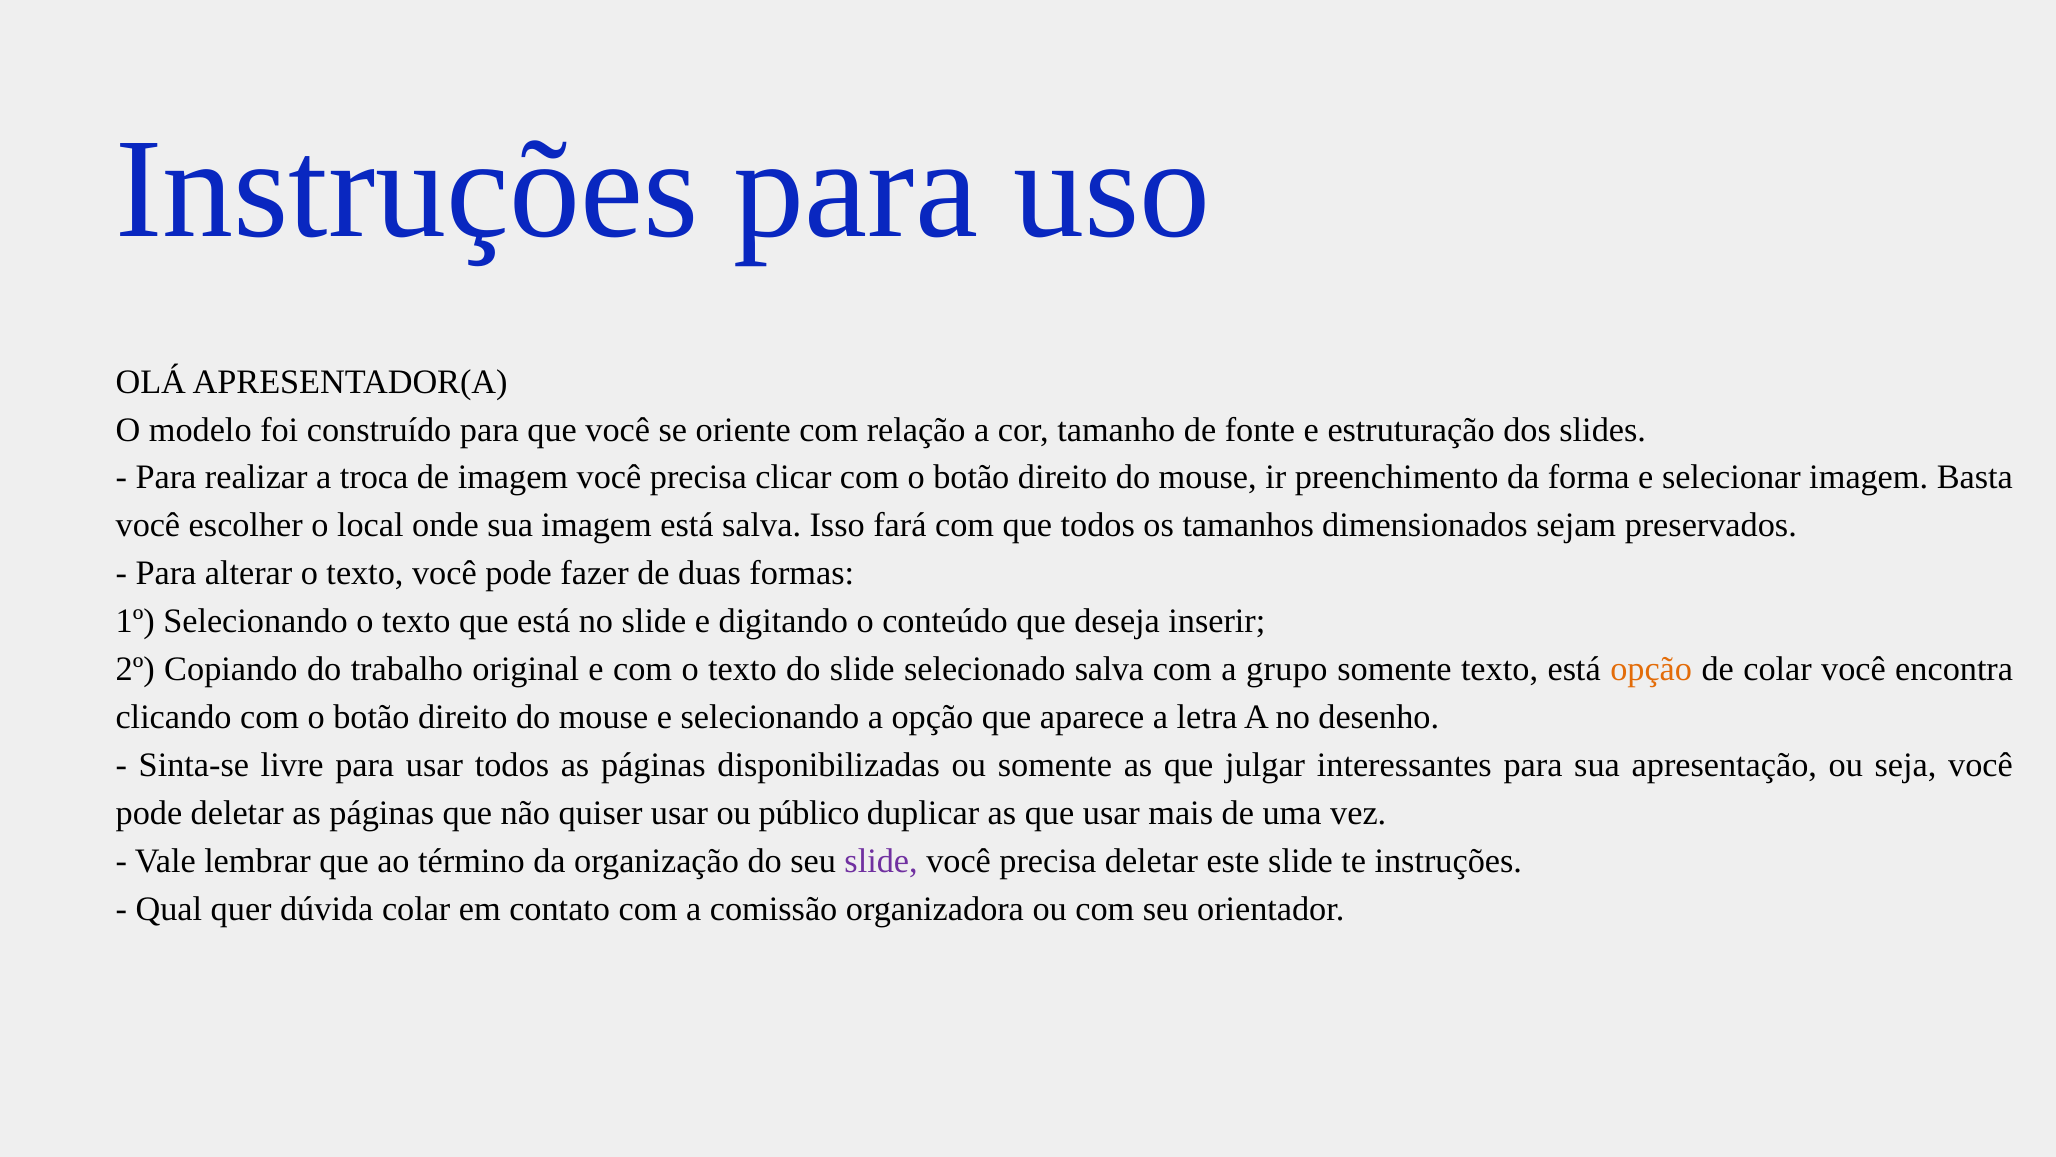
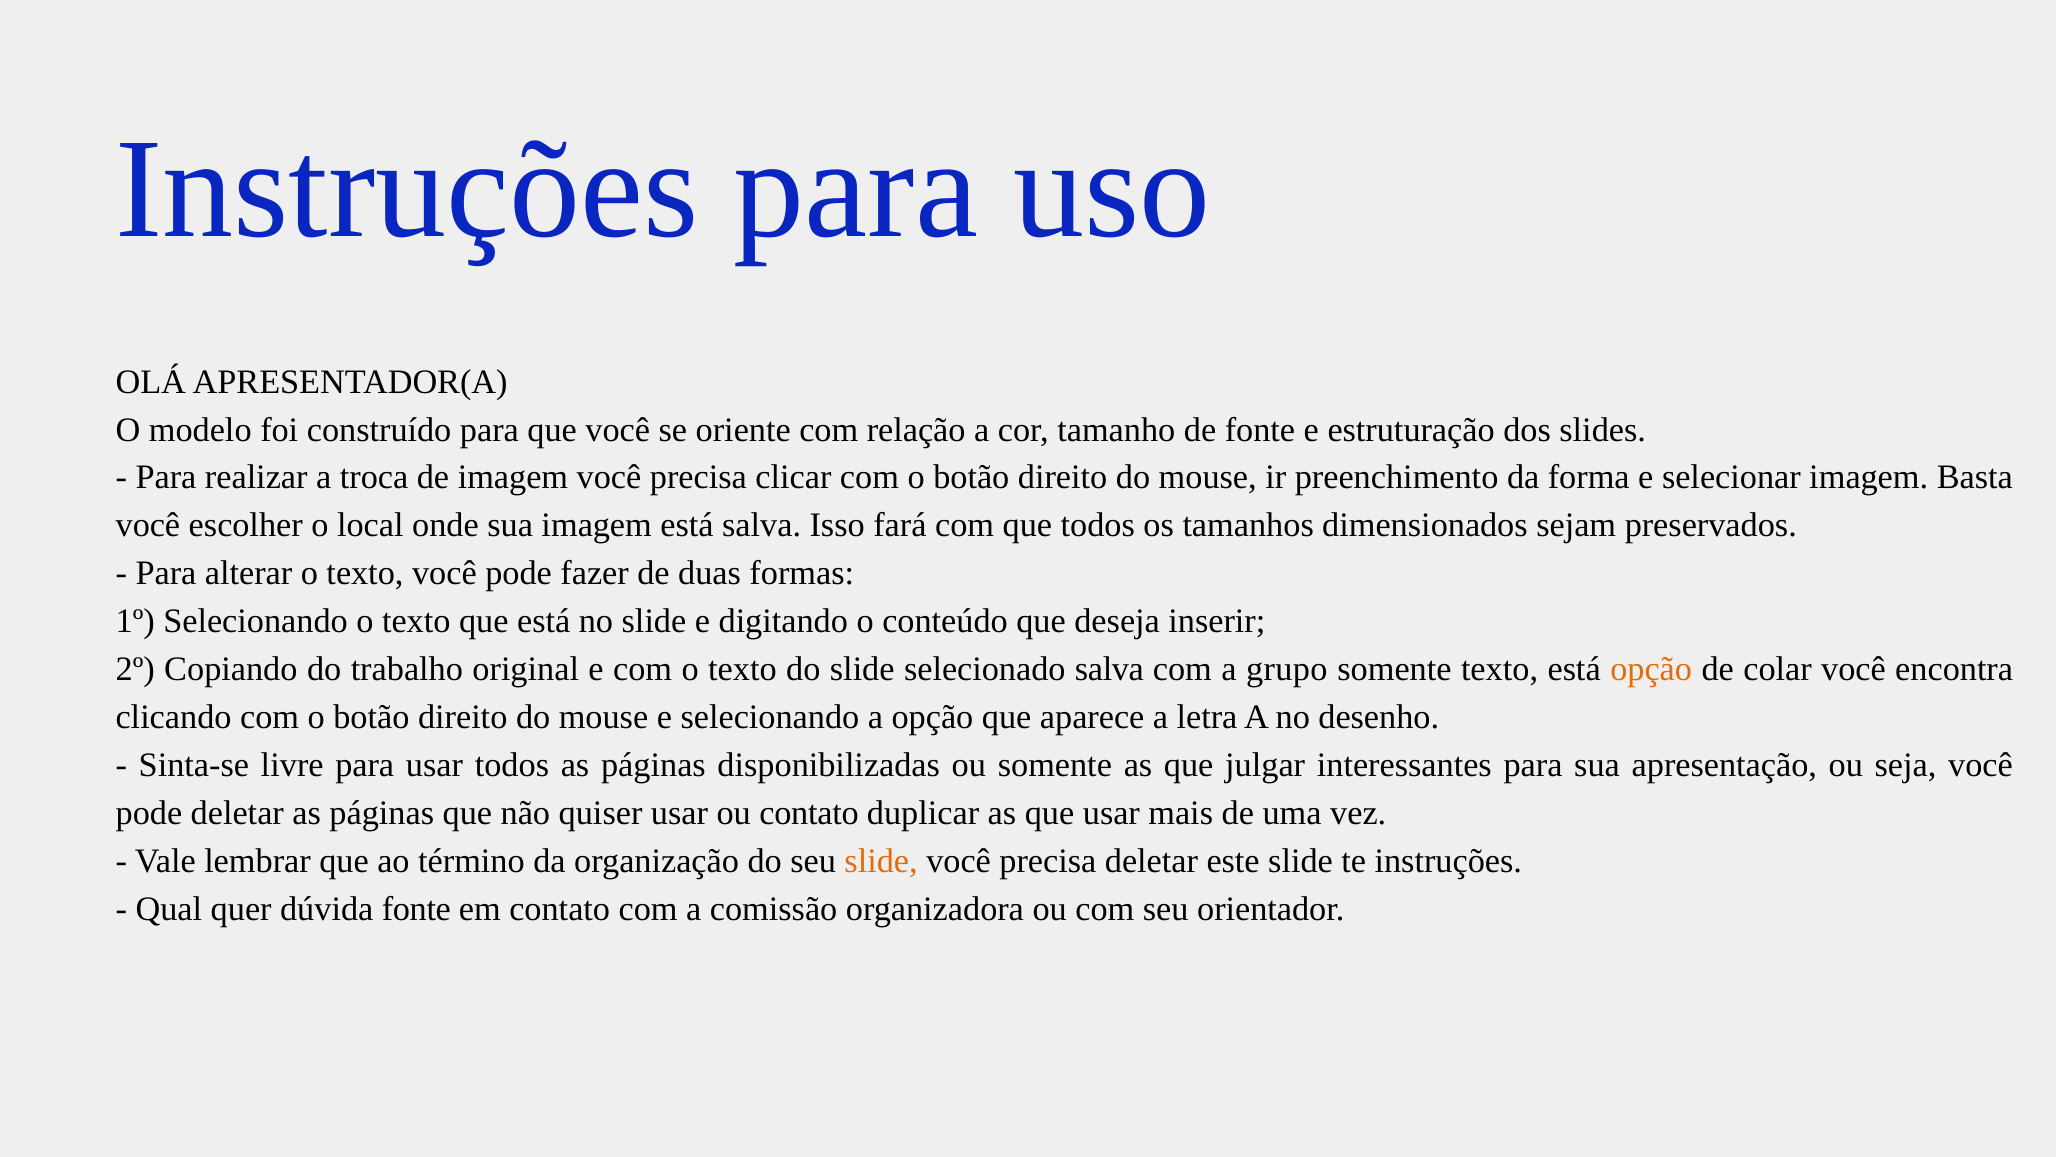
ou público: público -> contato
slide at (881, 861) colour: purple -> orange
dúvida colar: colar -> fonte
